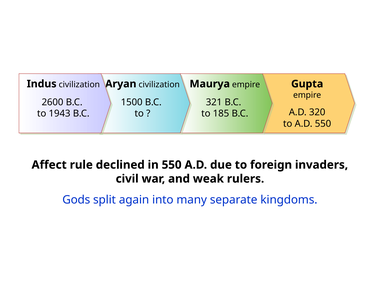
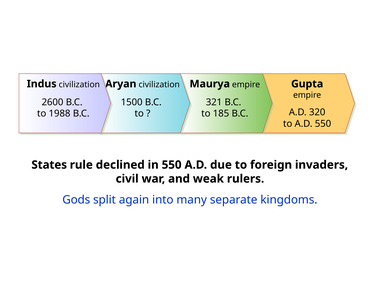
1943: 1943 -> 1988
Affect: Affect -> States
